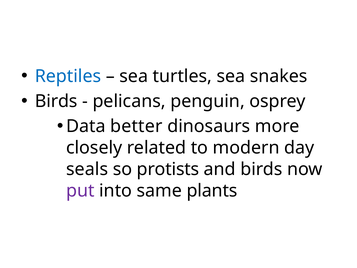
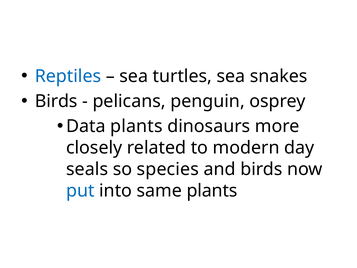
Data better: better -> plants
protists: protists -> species
put colour: purple -> blue
